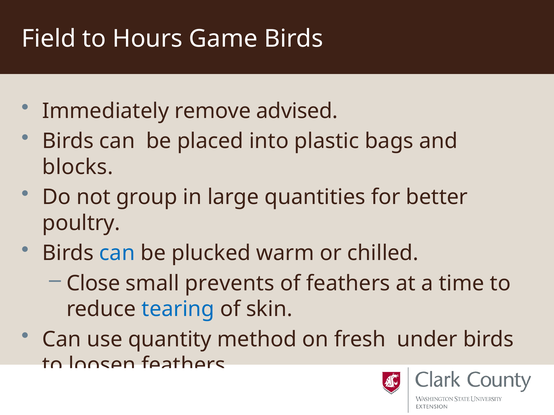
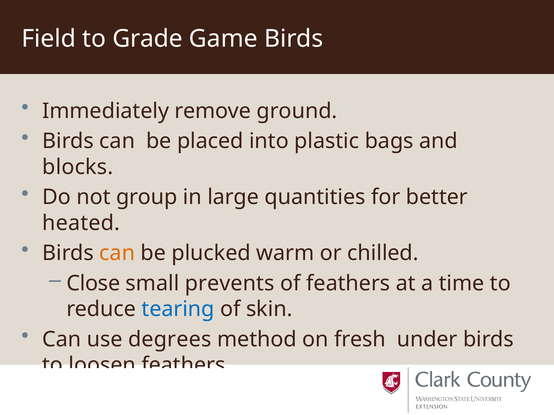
Hours: Hours -> Grade
advised: advised -> ground
poultry: poultry -> heated
can at (117, 253) colour: blue -> orange
quantity: quantity -> degrees
